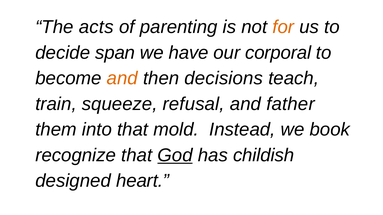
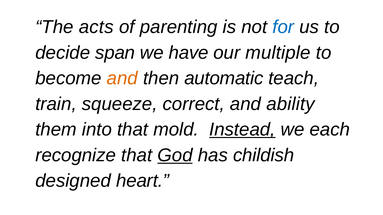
for colour: orange -> blue
corporal: corporal -> multiple
decisions: decisions -> automatic
refusal: refusal -> correct
father: father -> ability
Instead underline: none -> present
book: book -> each
